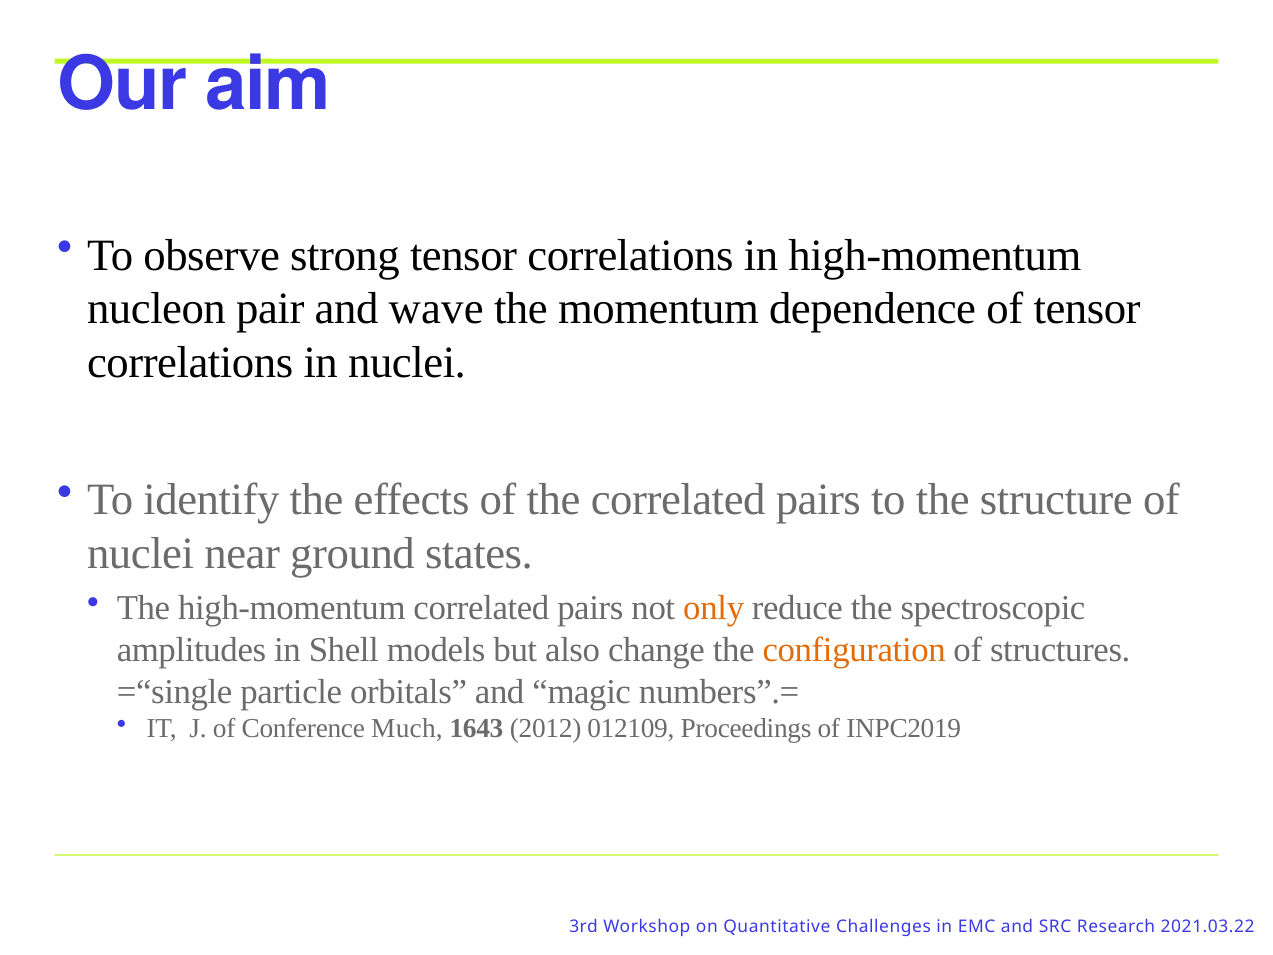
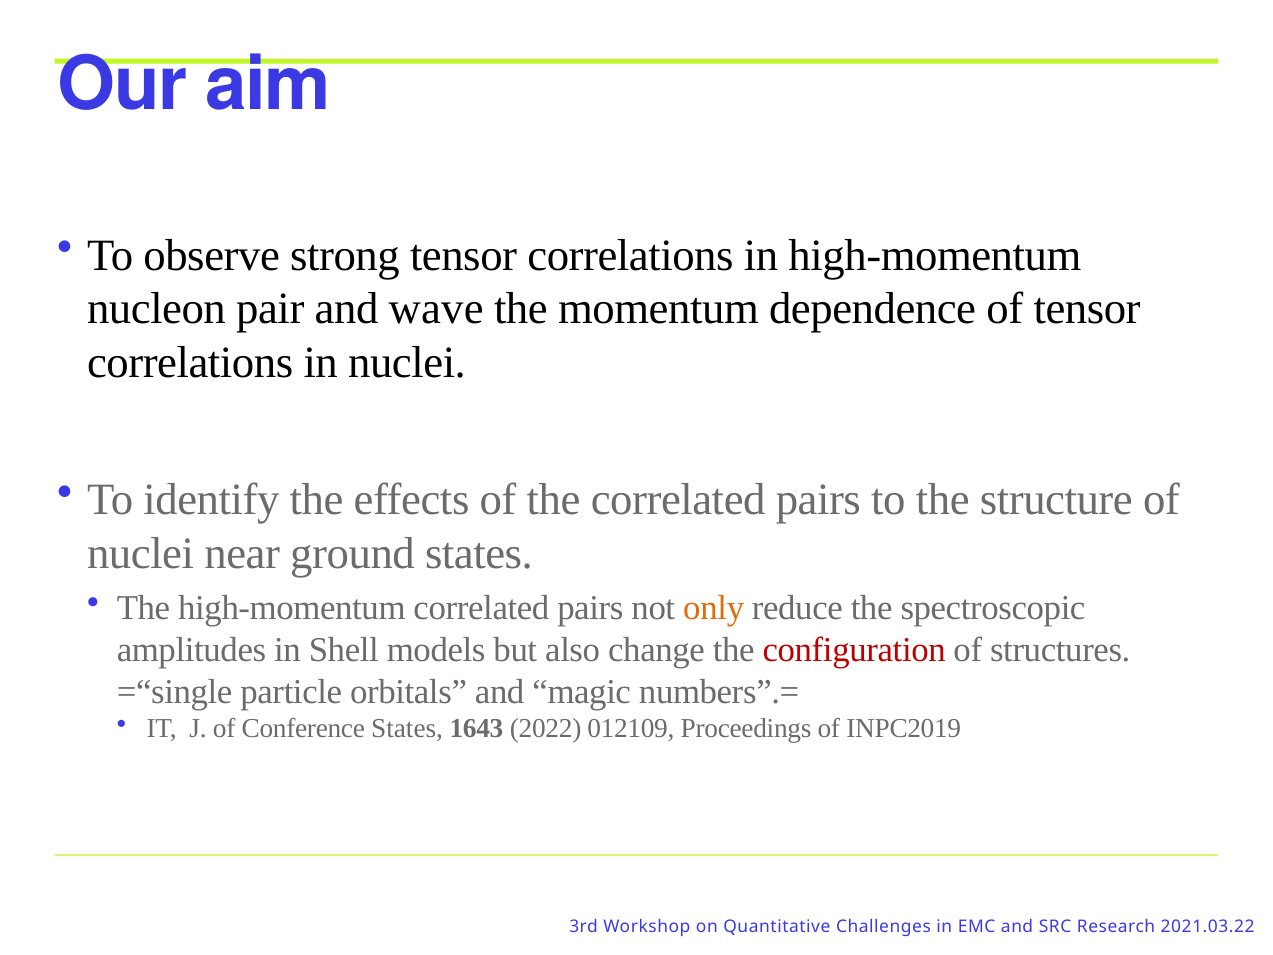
configuration colour: orange -> red
Conference Much: Much -> States
2012: 2012 -> 2022
